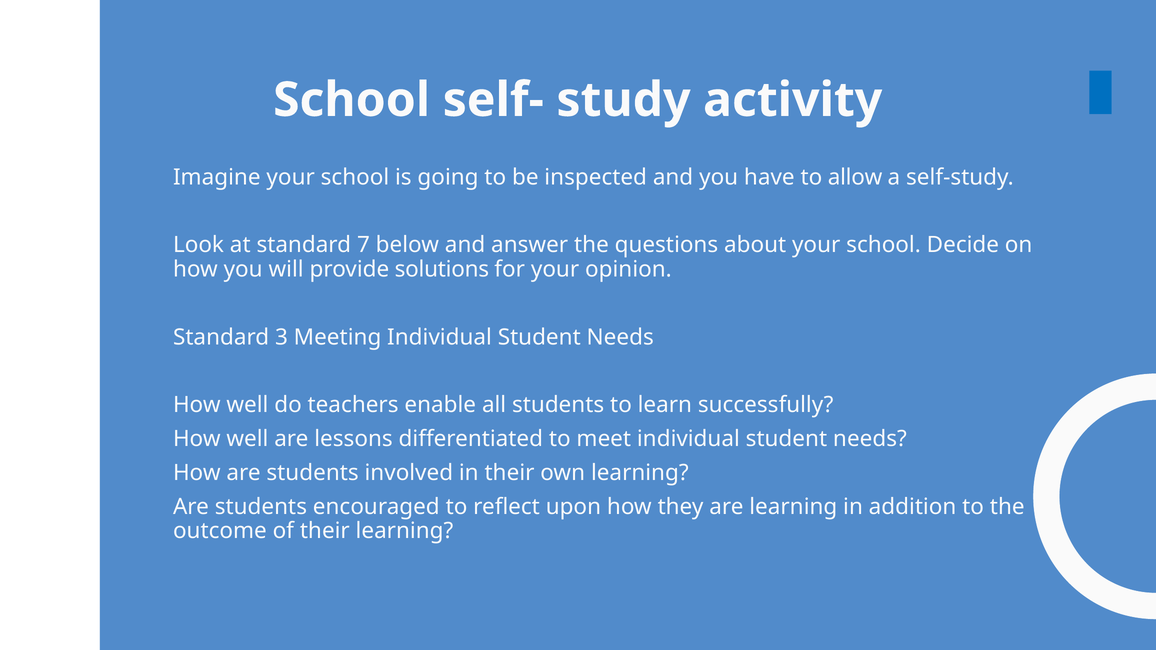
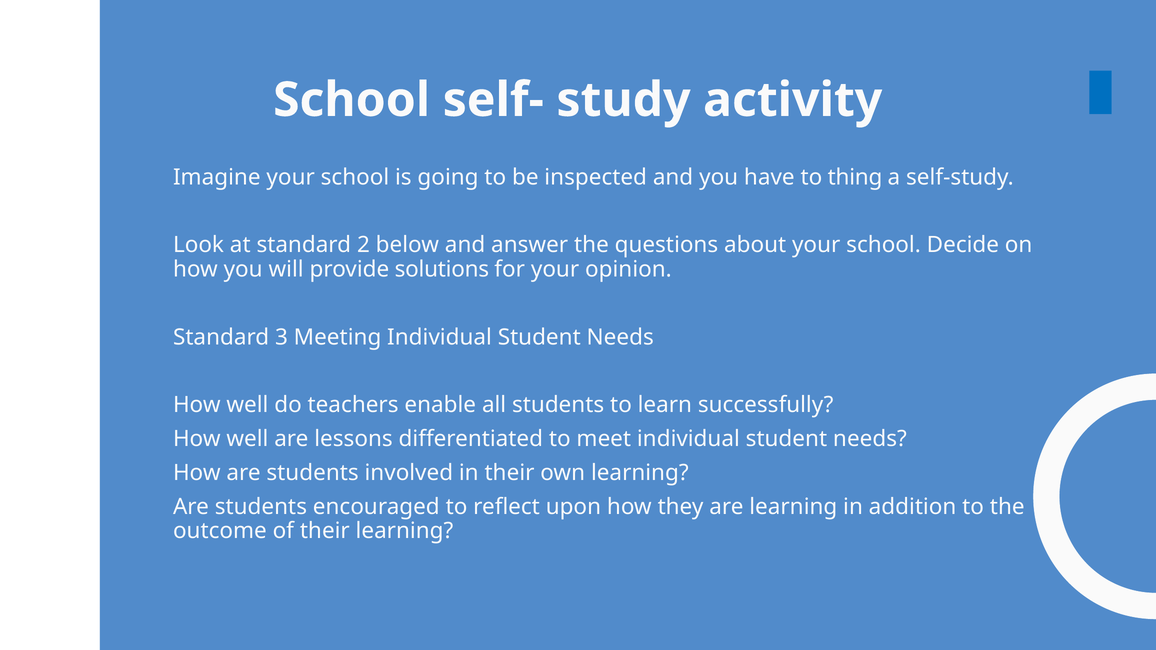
allow: allow -> thing
7: 7 -> 2
